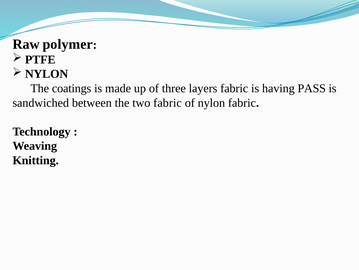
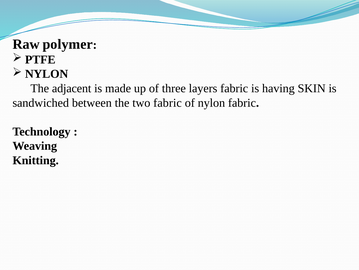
coatings: coatings -> adjacent
PASS: PASS -> SKIN
